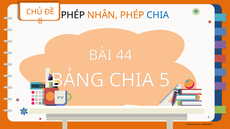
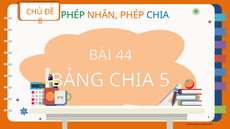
PHÉP at (73, 15) colour: black -> green
